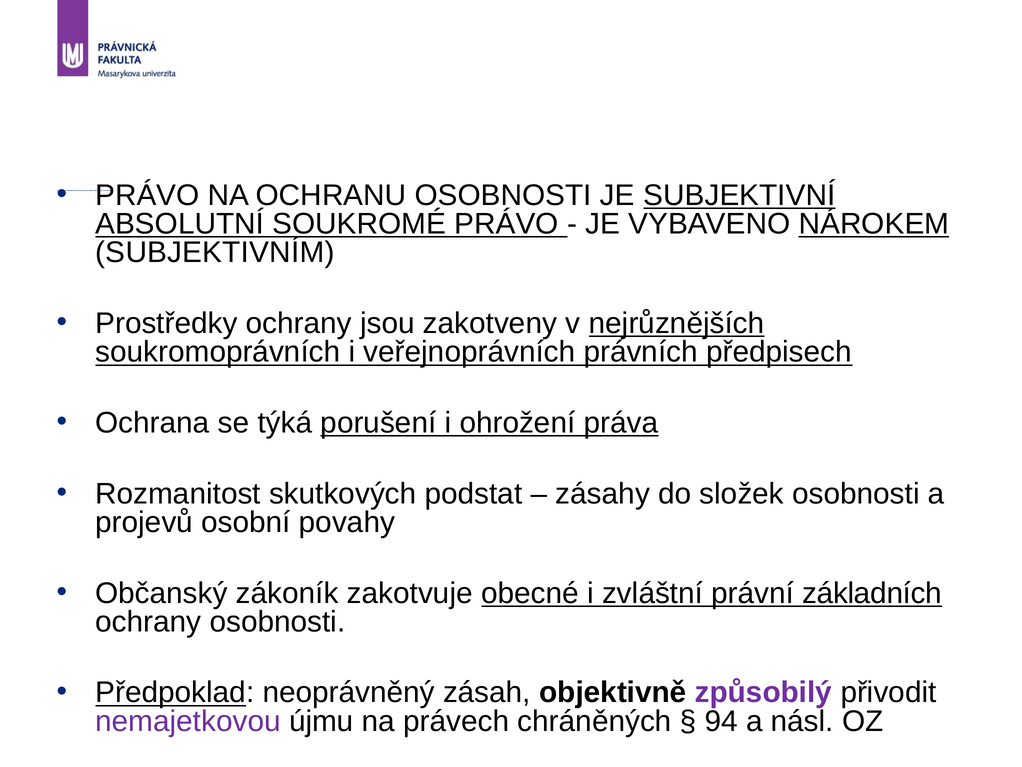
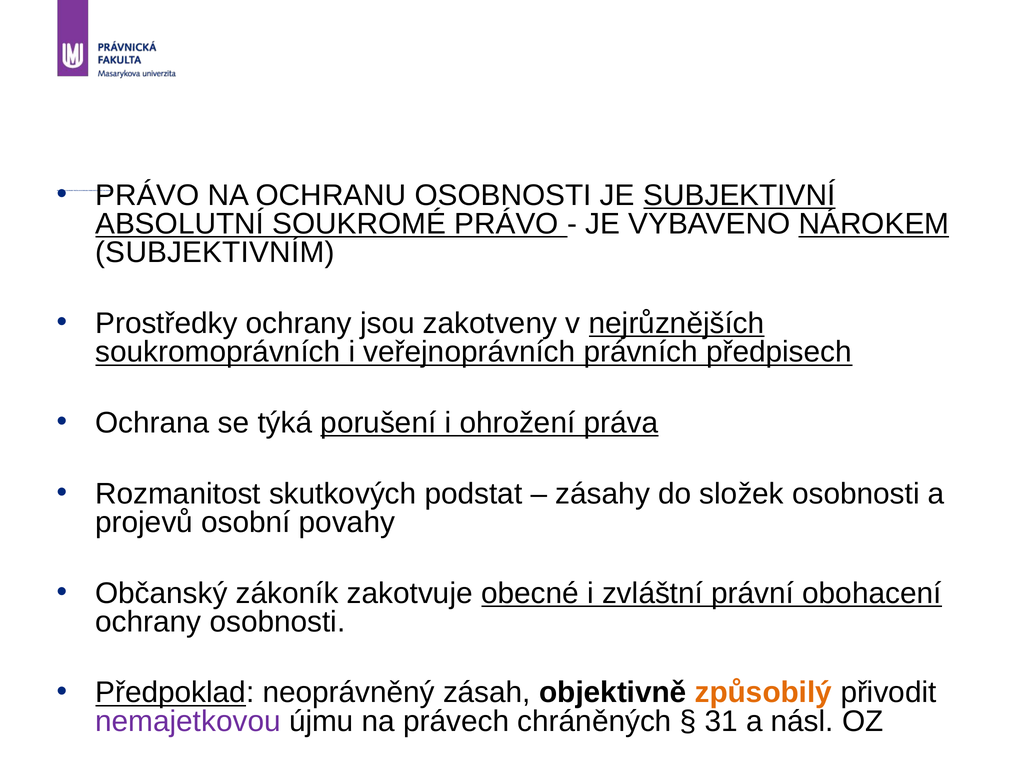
základních: základních -> obohacení
způsobilý colour: purple -> orange
94: 94 -> 31
